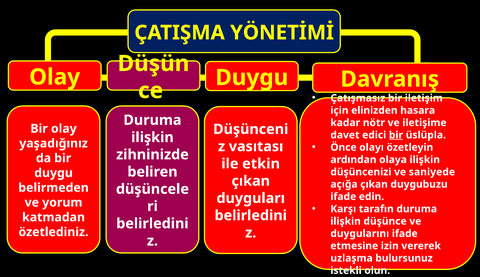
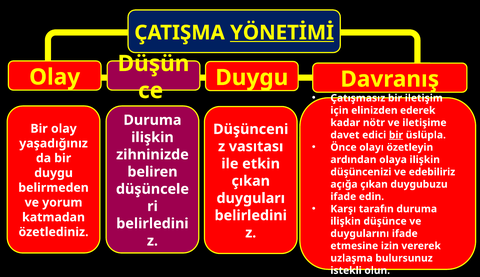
YÖNETİMİ underline: none -> present
hasara: hasara -> ederek
saniyede: saniyede -> edebiliriz
